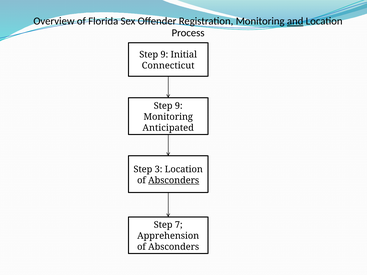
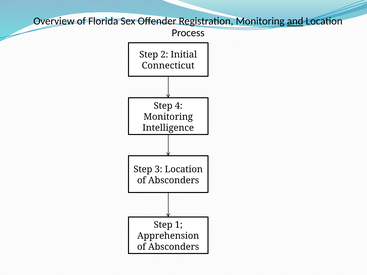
9 at (164, 55): 9 -> 2
9 at (179, 106): 9 -> 4
Anticipated: Anticipated -> Intelligence
Absconders at (174, 180) underline: present -> none
7: 7 -> 1
